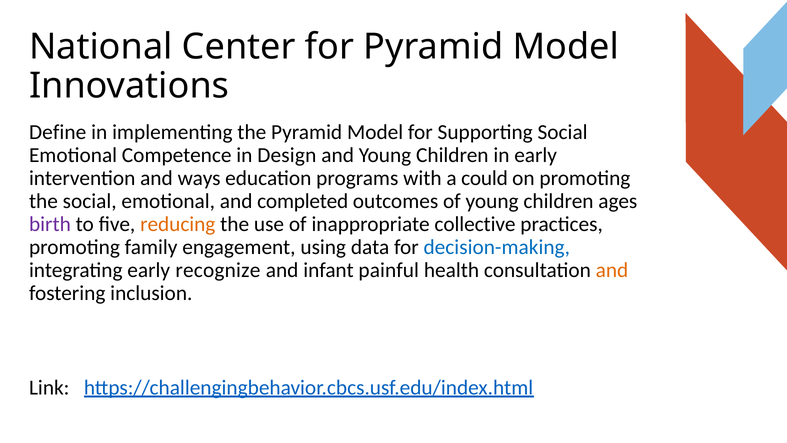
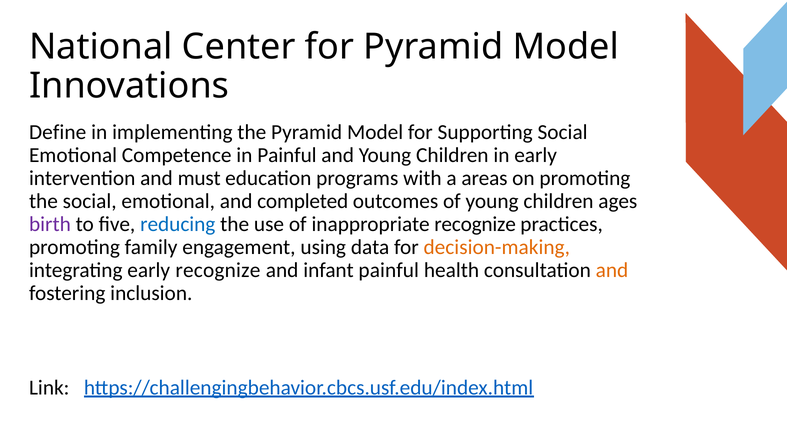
in Design: Design -> Painful
ways: ways -> must
could: could -> areas
reducing colour: orange -> blue
inappropriate collective: collective -> recognize
decision-making colour: blue -> orange
